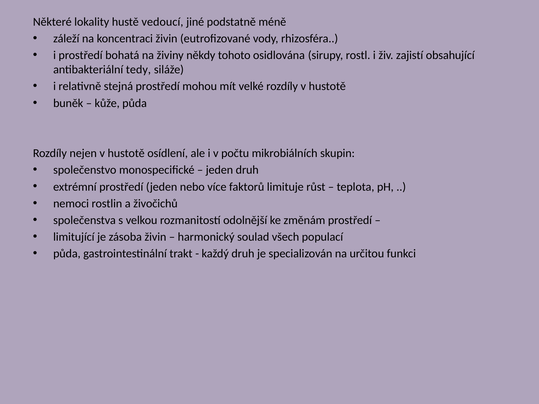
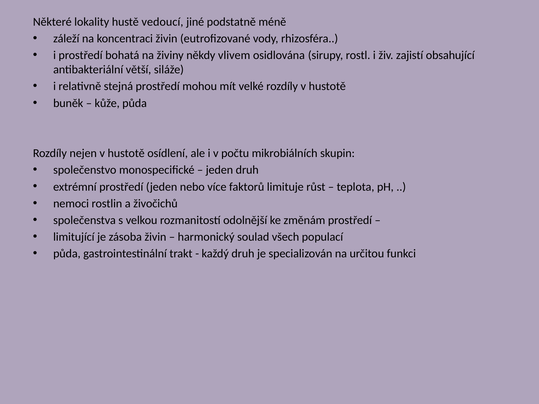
tohoto: tohoto -> vlivem
tedy: tedy -> větší
